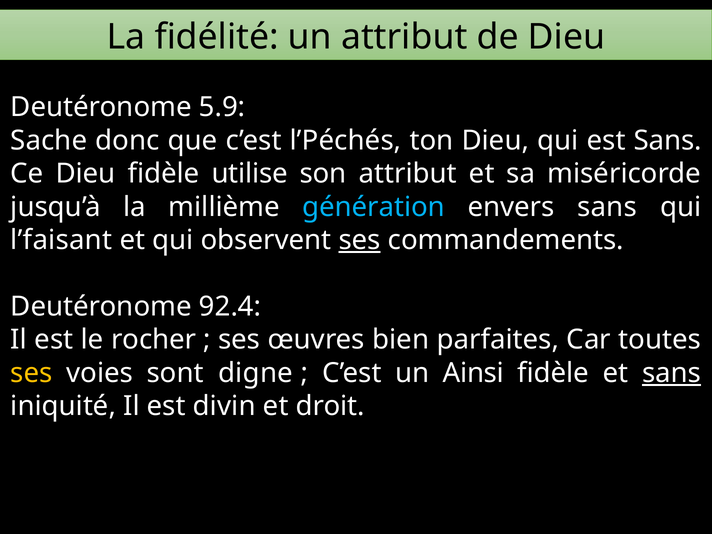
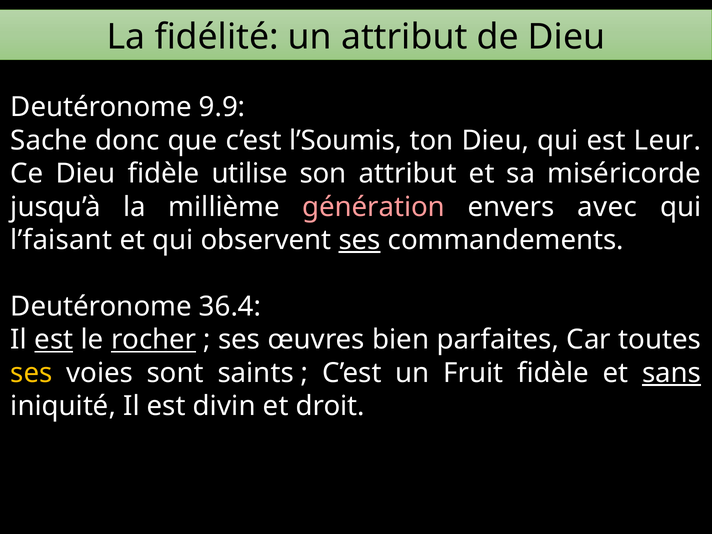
5.9: 5.9 -> 9.9
l’Péchés: l’Péchés -> l’Soumis
est Sans: Sans -> Leur
génération colour: light blue -> pink
envers sans: sans -> avec
92.4: 92.4 -> 36.4
est at (54, 340) underline: none -> present
rocher underline: none -> present
digne: digne -> saints
Ainsi: Ainsi -> Fruit
